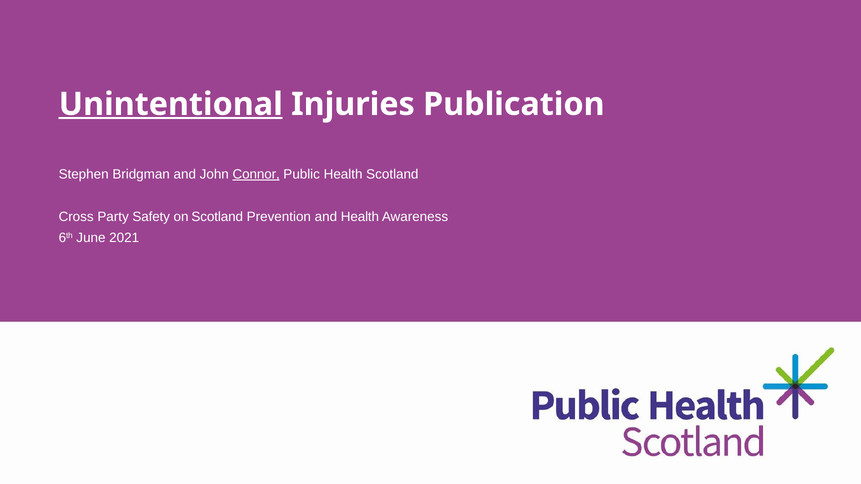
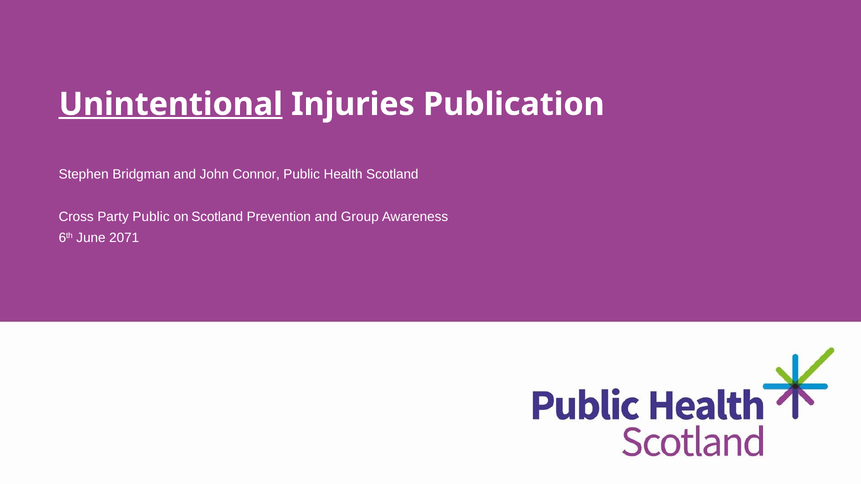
Connor underline: present -> none
Party Safety: Safety -> Public
and Health: Health -> Group
2021: 2021 -> 2071
